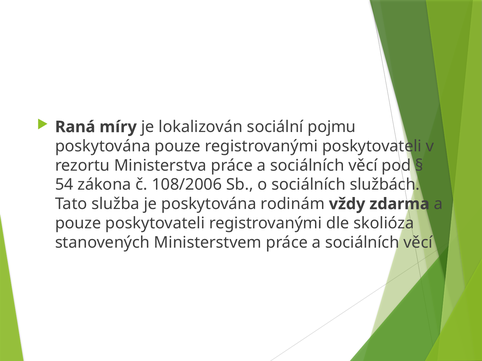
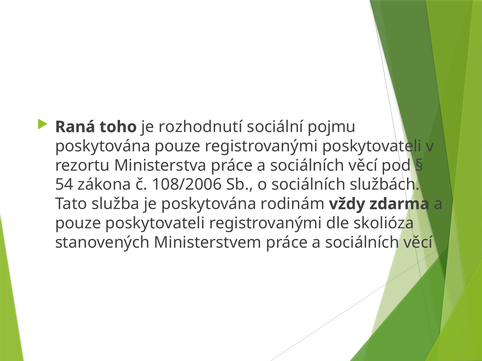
míry: míry -> toho
lokalizován: lokalizován -> rozhodnutí
